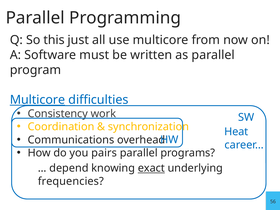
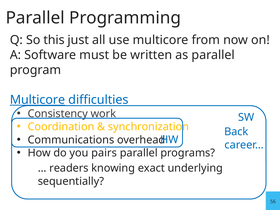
Heat: Heat -> Back
depend: depend -> readers
exact underline: present -> none
frequencies: frequencies -> sequentially
